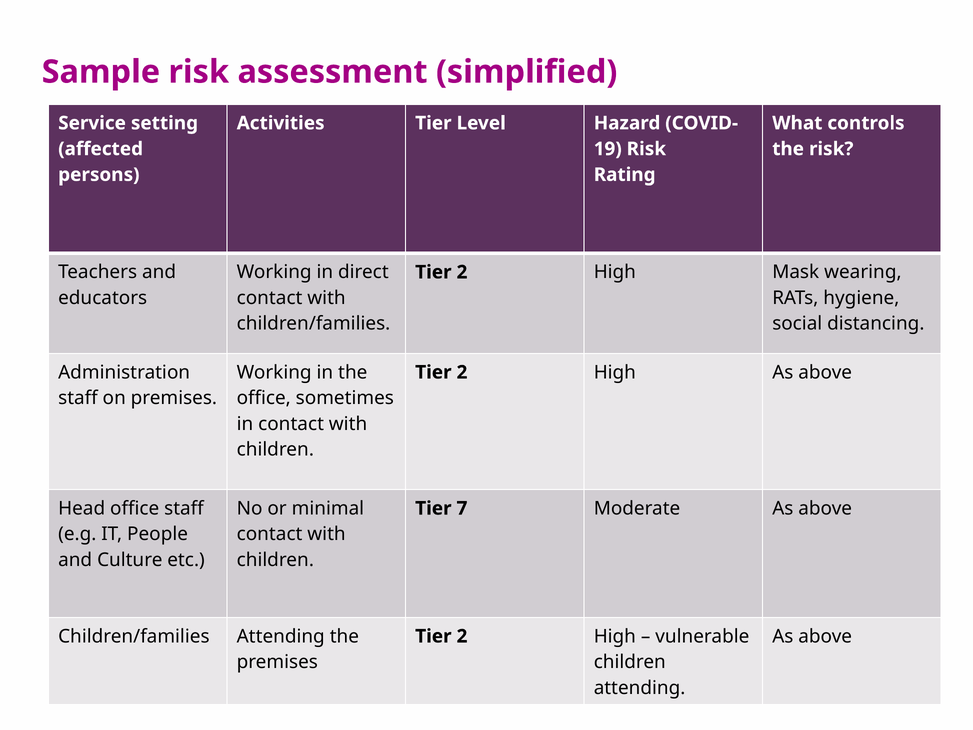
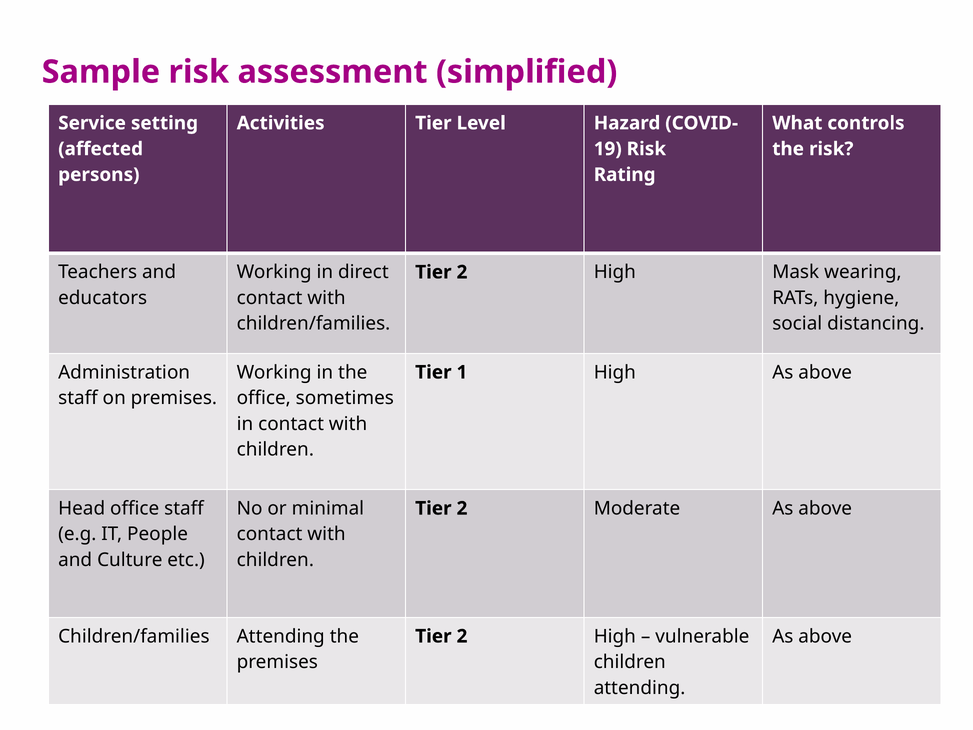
2 at (462, 372): 2 -> 1
7 at (462, 508): 7 -> 2
